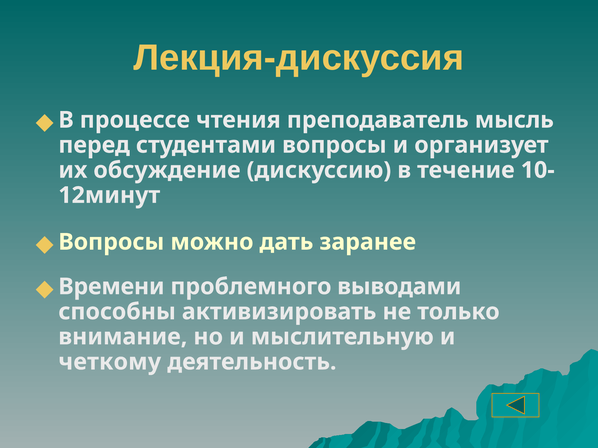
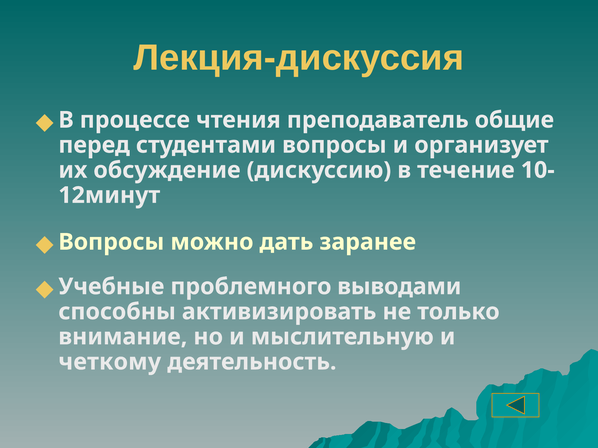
мысль: мысль -> общие
Времени: Времени -> Учебные
